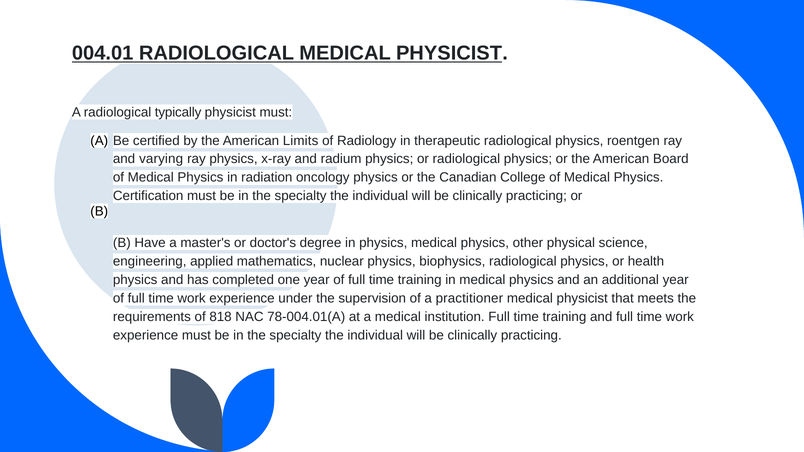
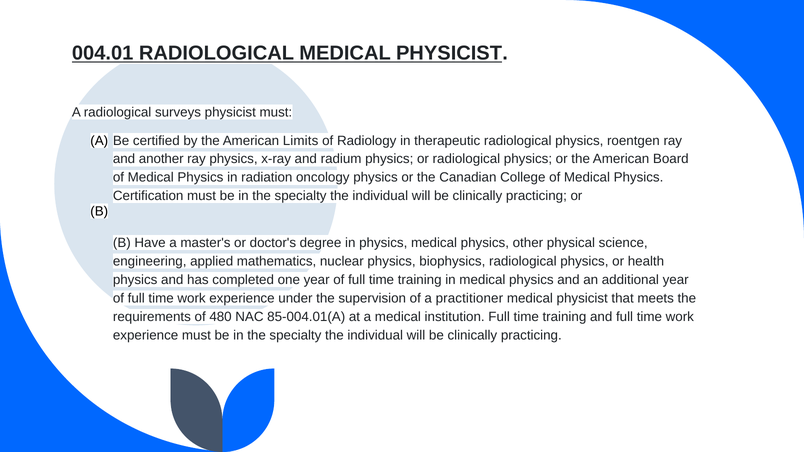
typically: typically -> surveys
varying: varying -> another
818: 818 -> 480
78-004.01(A: 78-004.01(A -> 85-004.01(A
